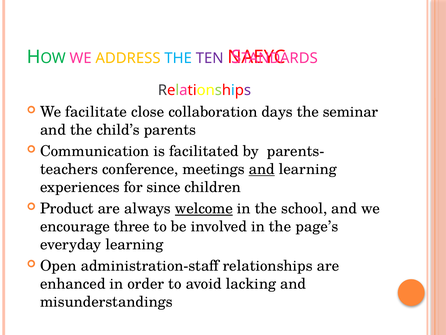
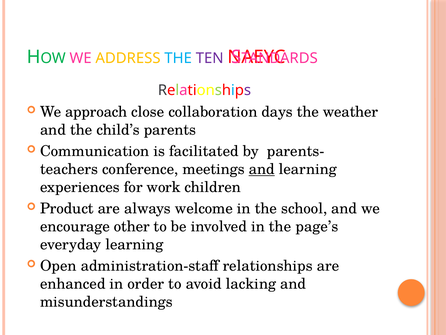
facilitate: facilitate -> approach
seminar: seminar -> weather
since: since -> work
welcome underline: present -> none
three: three -> other
